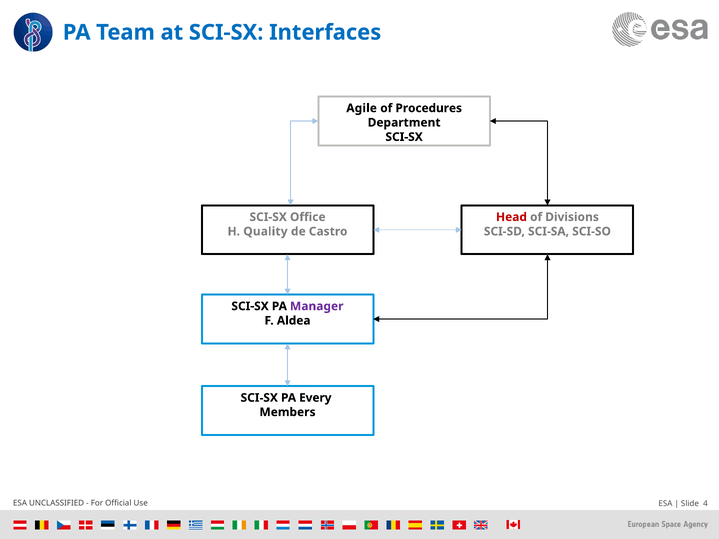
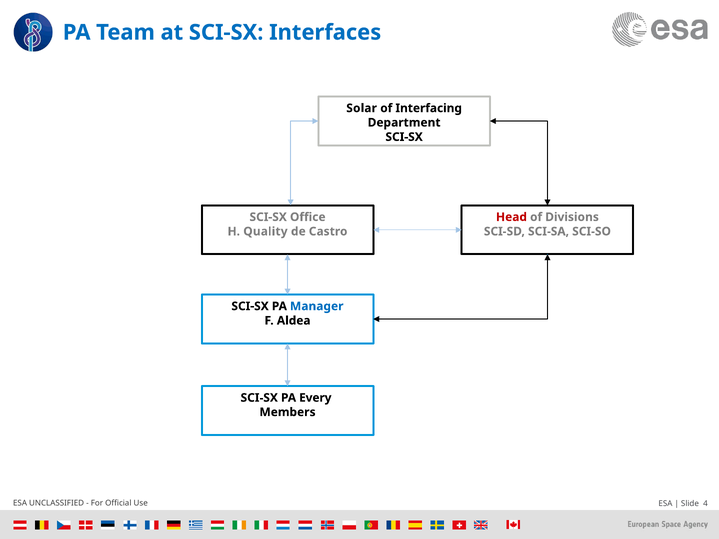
Agile: Agile -> Solar
Procedures: Procedures -> Interfacing
Manager colour: purple -> blue
